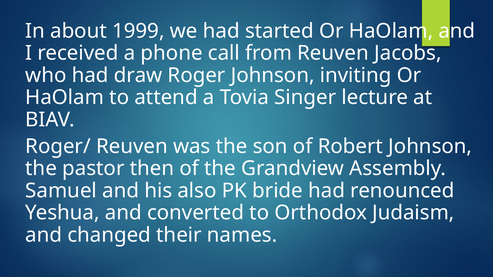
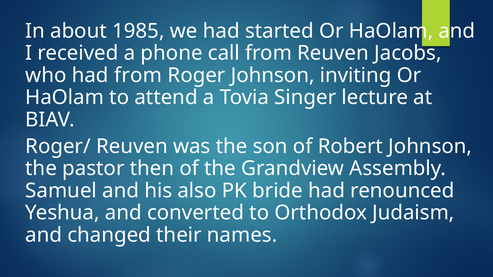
1999: 1999 -> 1985
had draw: draw -> from
